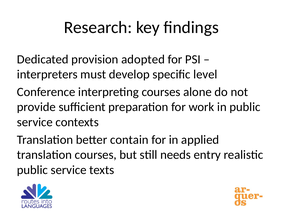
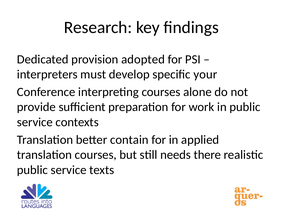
level: level -> your
entry: entry -> there
